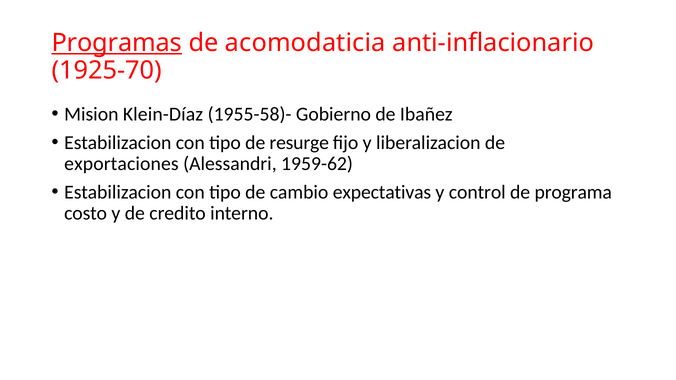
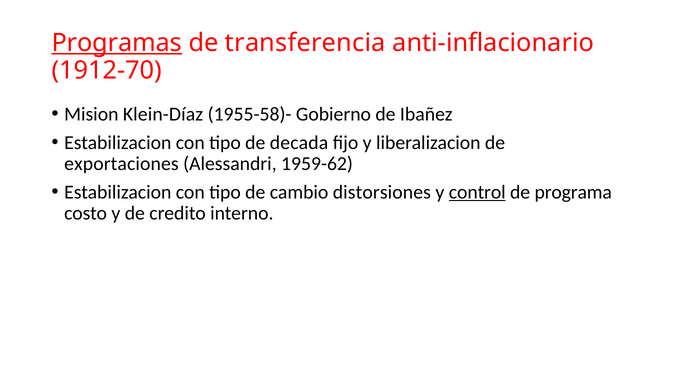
acomodaticia: acomodaticia -> transferencia
1925-70: 1925-70 -> 1912-70
resurge: resurge -> decada
expectativas: expectativas -> distorsiones
control underline: none -> present
